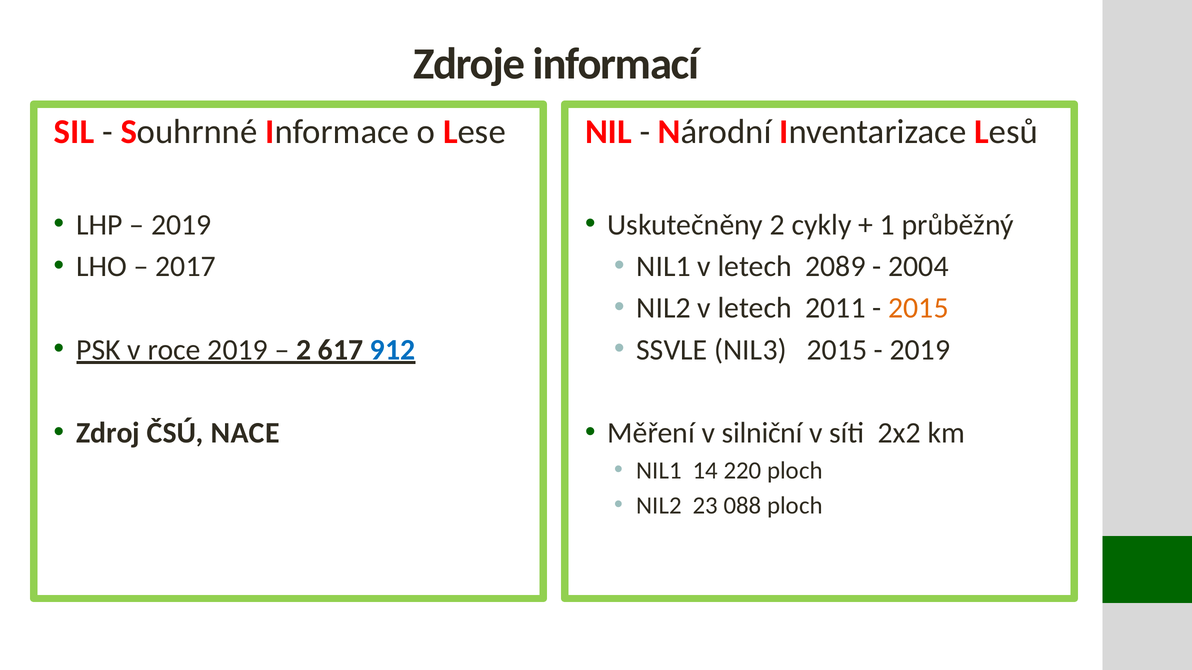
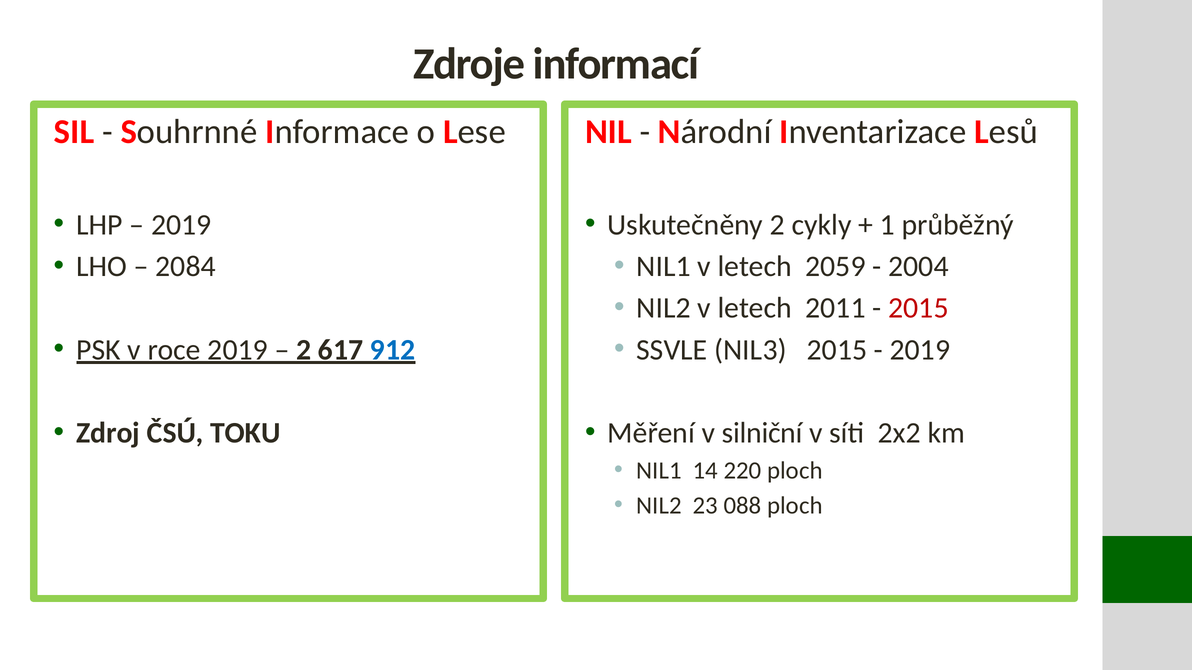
2017: 2017 -> 2084
2089: 2089 -> 2059
2015 at (918, 308) colour: orange -> red
NACE: NACE -> TOKU
